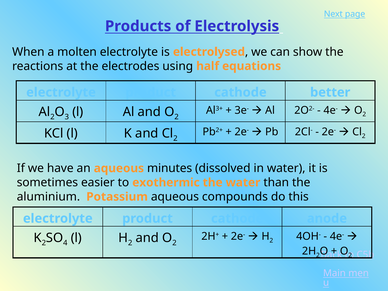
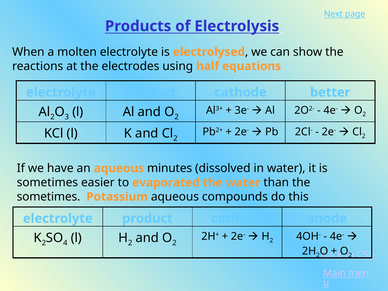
exothermic: exothermic -> evaporated
aluminium at (48, 197): aluminium -> sometimes
